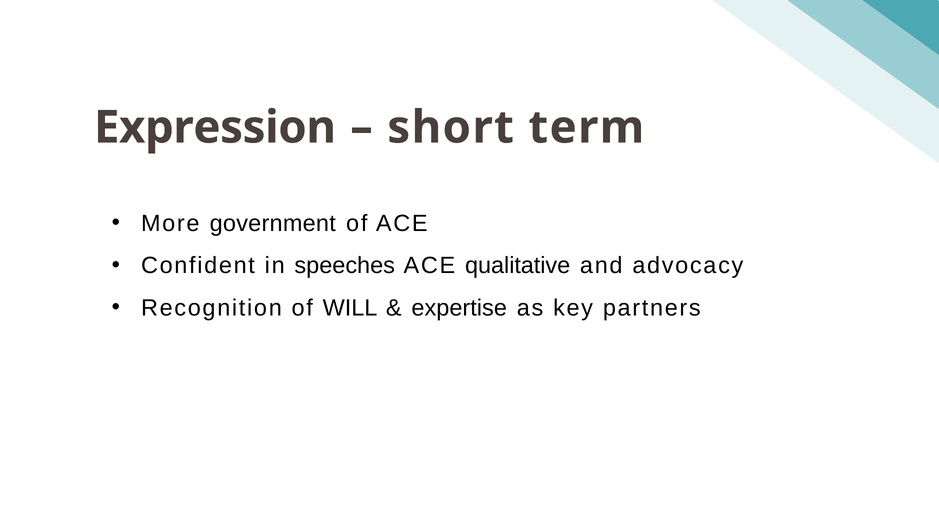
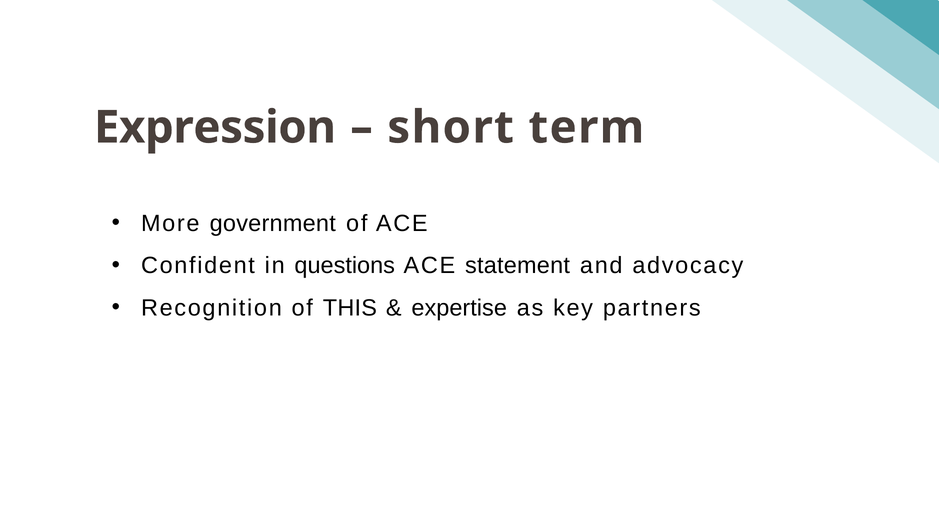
speeches: speeches -> questions
qualitative: qualitative -> statement
WILL: WILL -> THIS
